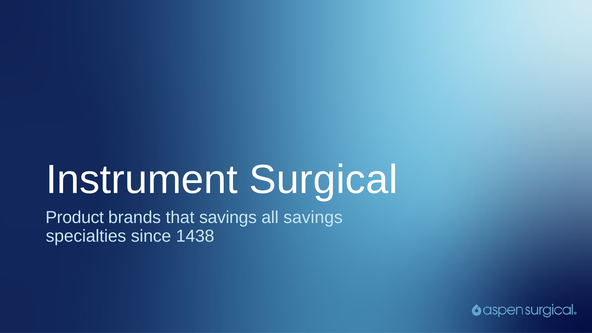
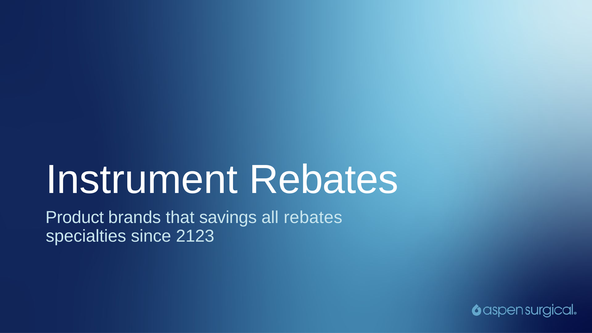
Instrument Surgical: Surgical -> Rebates
all savings: savings -> rebates
1438: 1438 -> 2123
